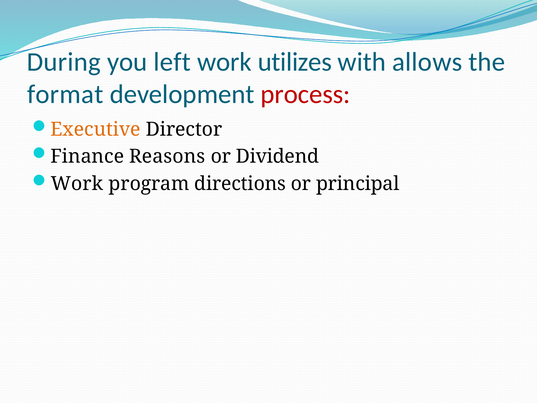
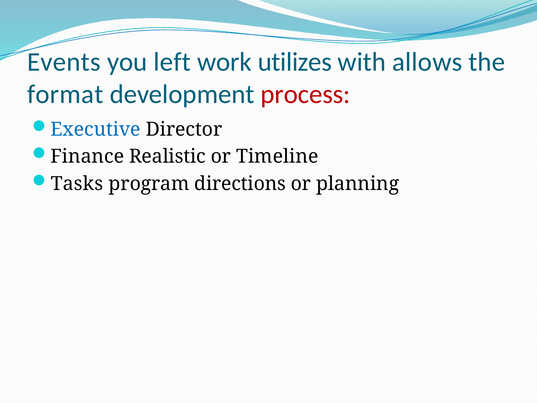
During: During -> Events
Executive colour: orange -> blue
Reasons: Reasons -> Realistic
Dividend: Dividend -> Timeline
Work at (77, 184): Work -> Tasks
principal: principal -> planning
